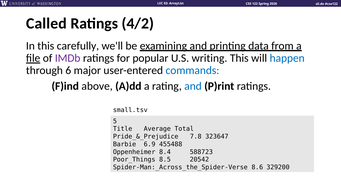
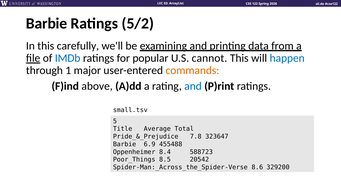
Called at (46, 23): Called -> Barbie
4/2: 4/2 -> 5/2
IMDb colour: purple -> blue
writing: writing -> cannot
6: 6 -> 1
commands colour: blue -> orange
